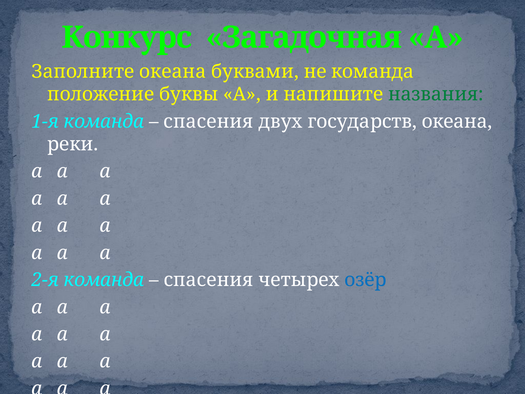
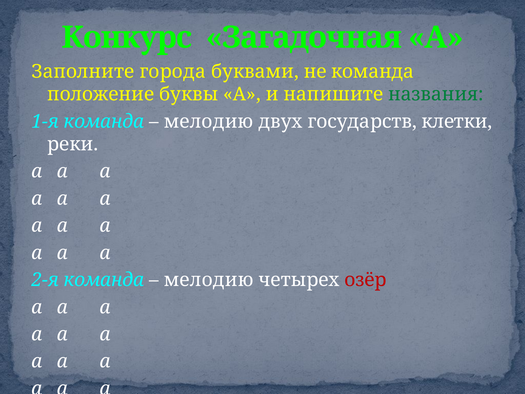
Заполните океана: океана -> города
спасения at (209, 121): спасения -> мелодию
государств океана: океана -> клетки
спасения at (209, 280): спасения -> мелодию
озёр colour: blue -> red
